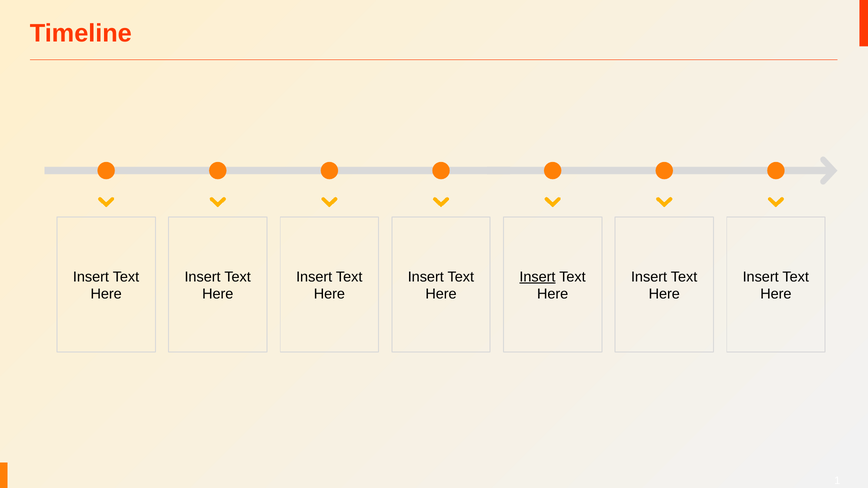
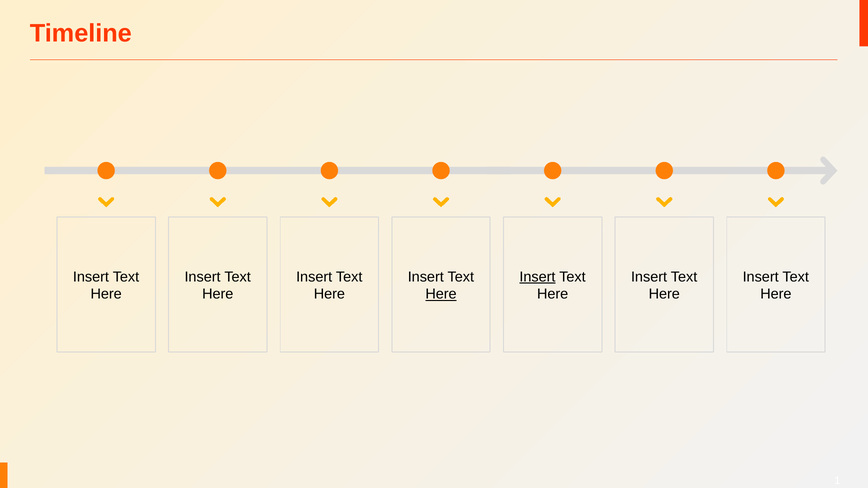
Here at (441, 294) underline: none -> present
